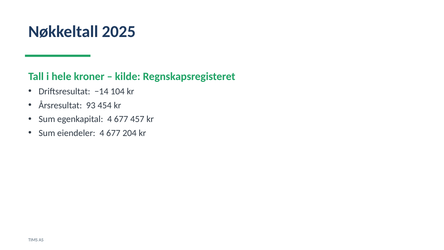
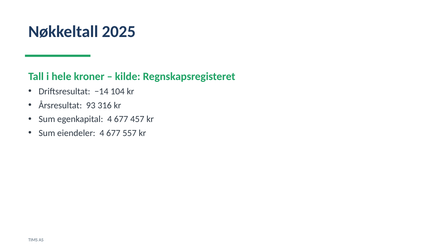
454: 454 -> 316
204: 204 -> 557
